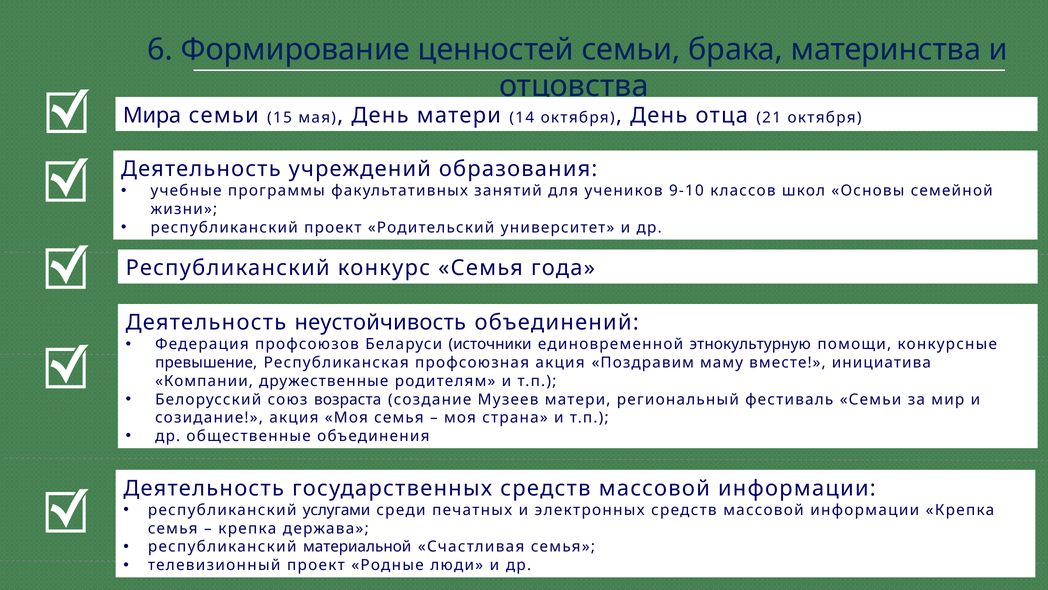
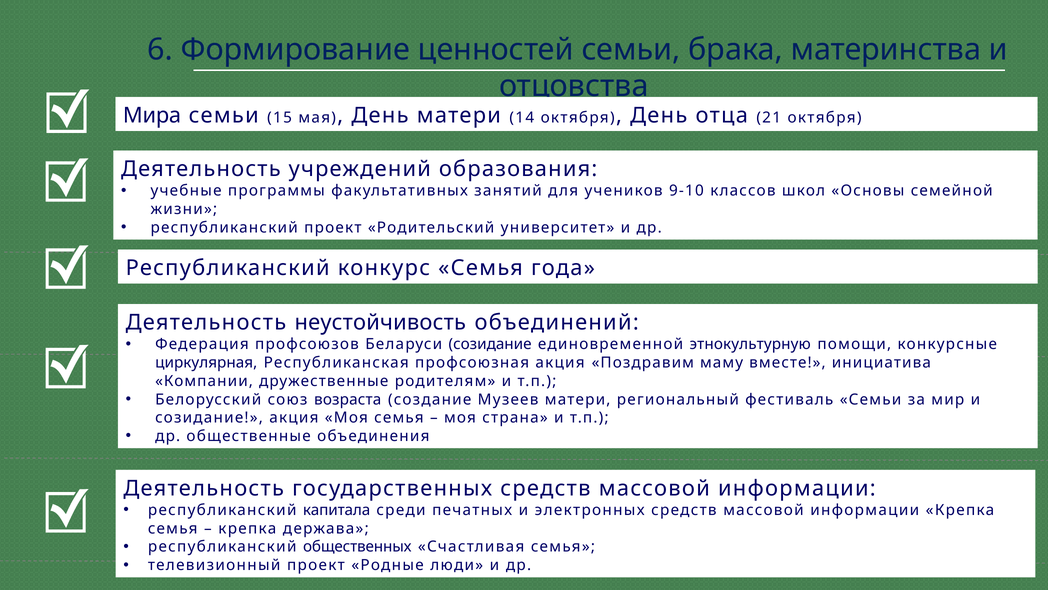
Беларуси источники: источники -> созидание
превышение: превышение -> циркулярная
услугами: услугами -> капитала
материальной: материальной -> общественных
